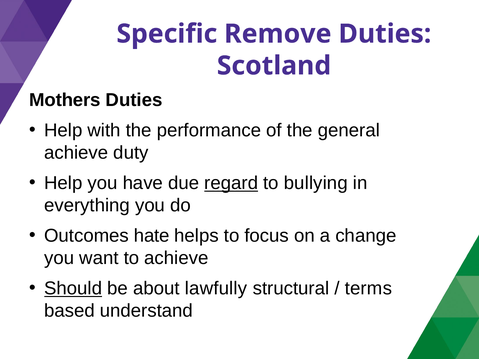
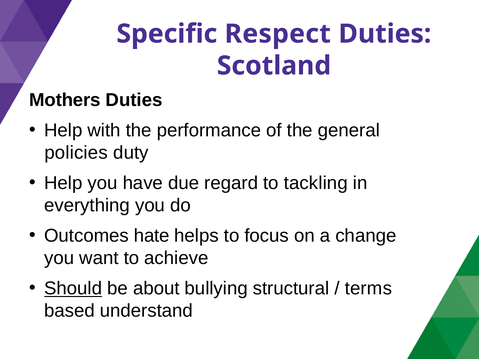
Remove: Remove -> Respect
achieve at (76, 153): achieve -> policies
regard underline: present -> none
bullying: bullying -> tackling
lawfully: lawfully -> bullying
